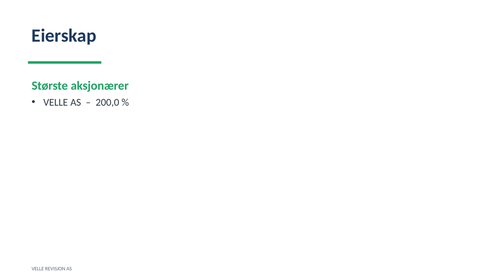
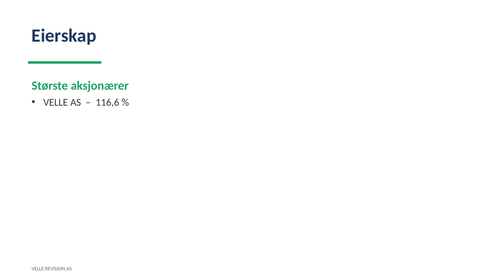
200,0: 200,0 -> 116,6
